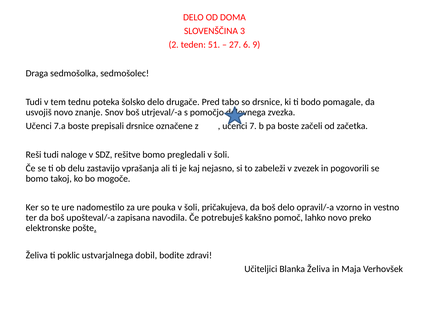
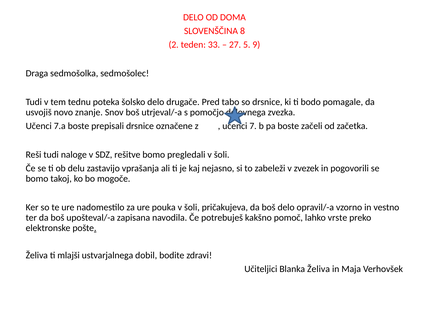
3: 3 -> 8
51: 51 -> 33
6: 6 -> 5
lahko novo: novo -> vrste
poklic: poklic -> mlajši
